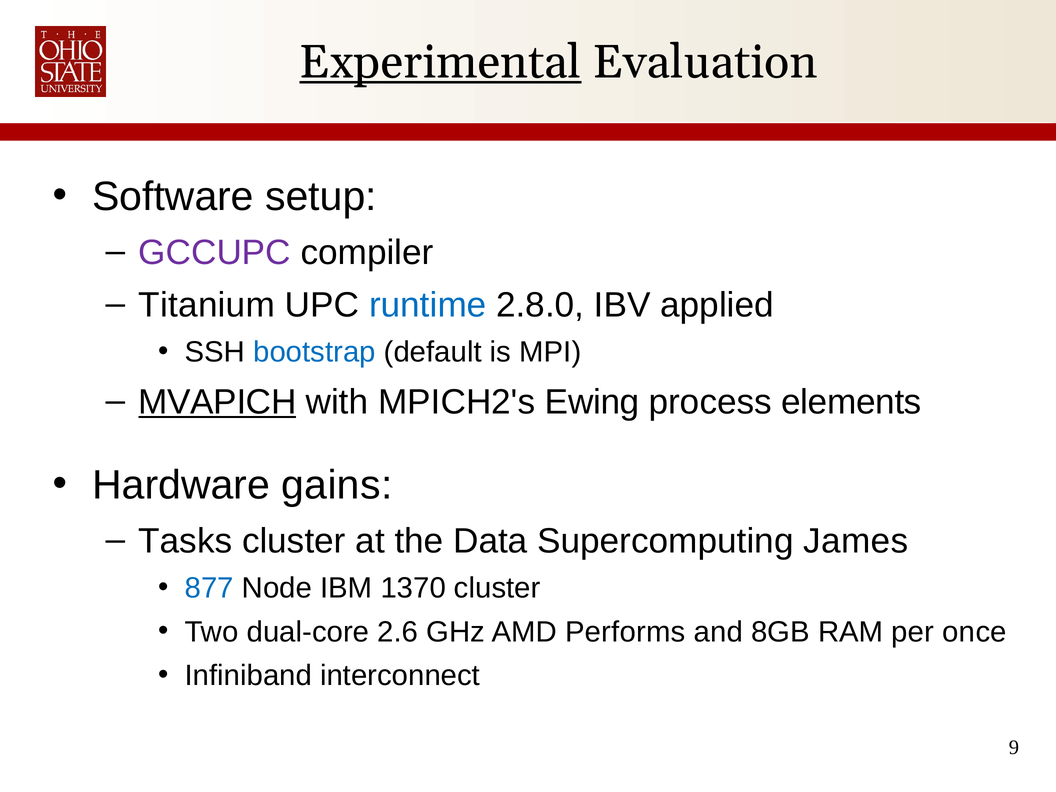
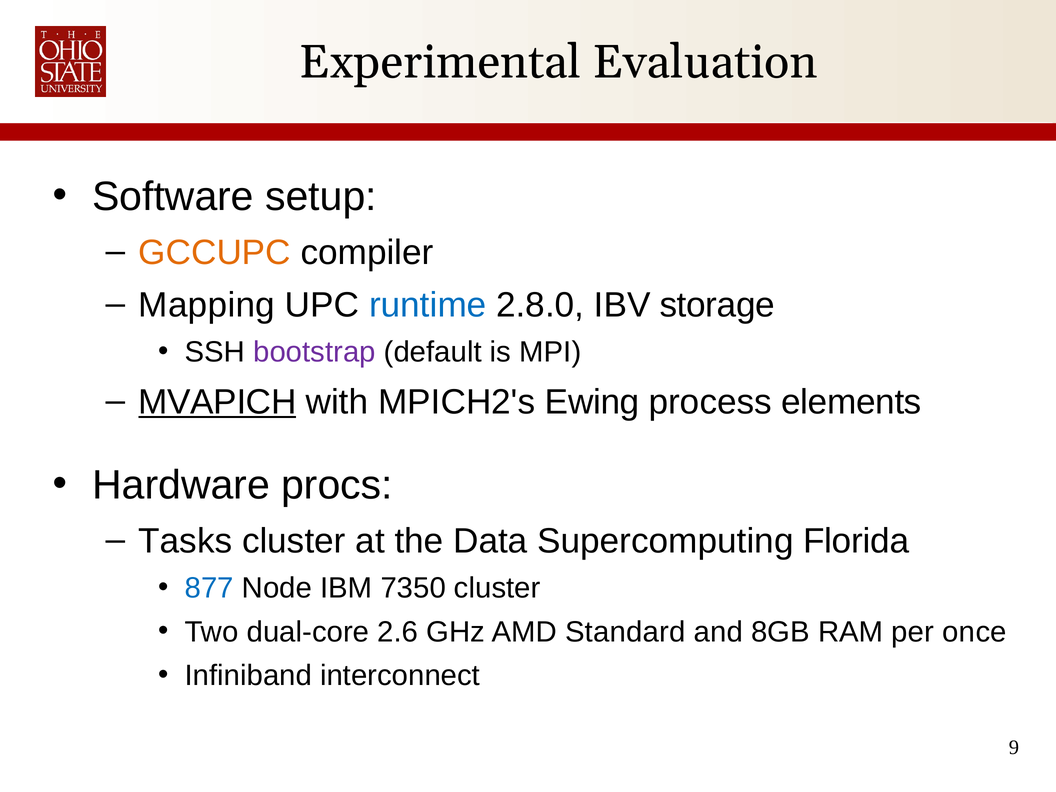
Experimental underline: present -> none
GCCUPC colour: purple -> orange
Titanium: Titanium -> Mapping
applied: applied -> storage
bootstrap colour: blue -> purple
gains: gains -> procs
James: James -> Florida
1370: 1370 -> 7350
Performs: Performs -> Standard
